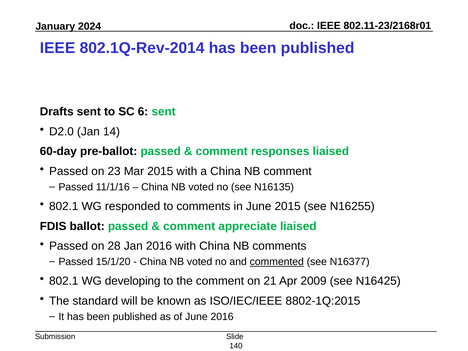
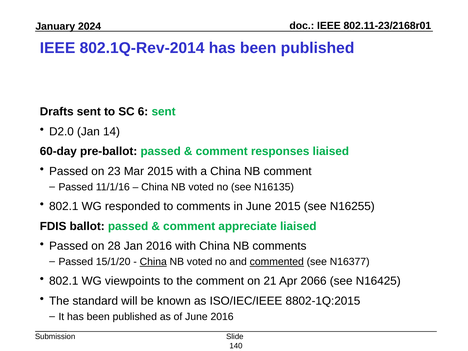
China at (153, 262) underline: none -> present
developing: developing -> viewpoints
2009: 2009 -> 2066
